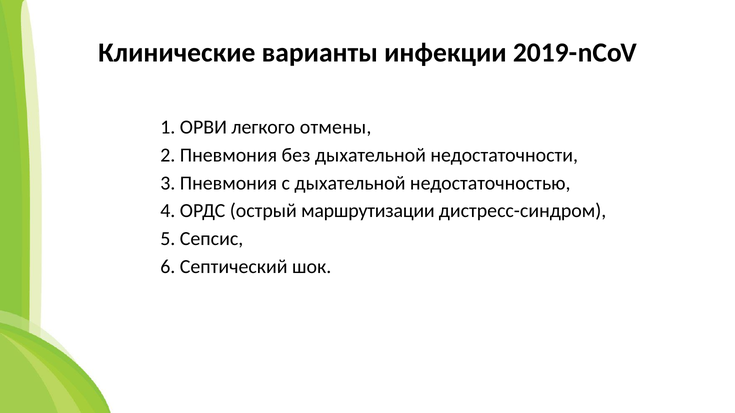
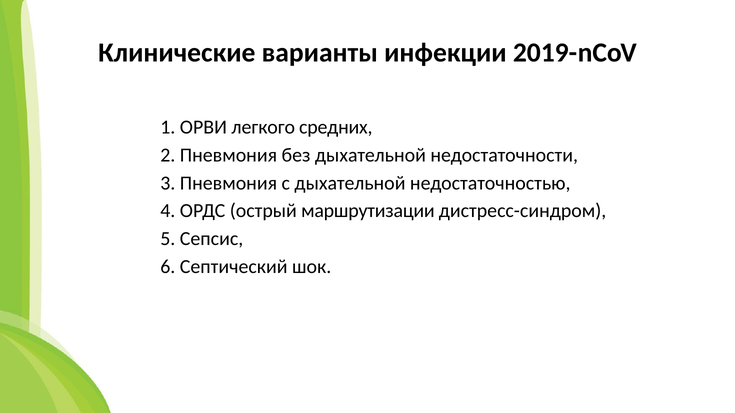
отмены: отмены -> средних
